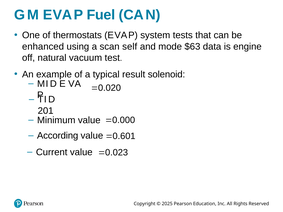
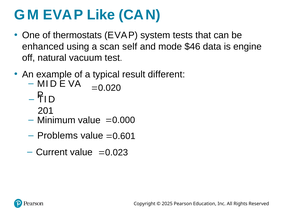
Fuel: Fuel -> Like
$63: $63 -> $46
solenoid: solenoid -> different
According: According -> Problems
